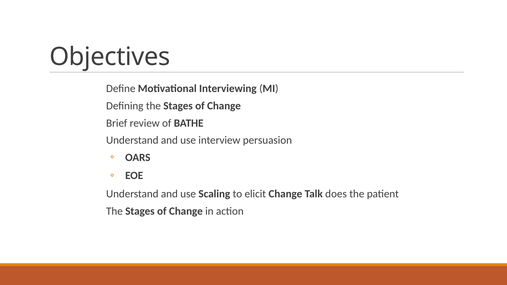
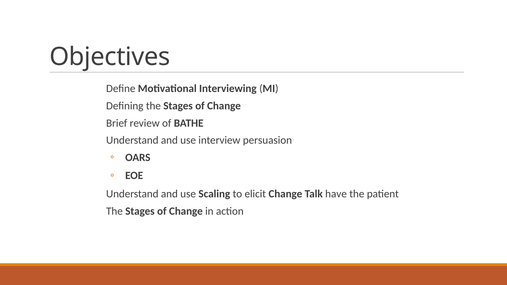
does: does -> have
